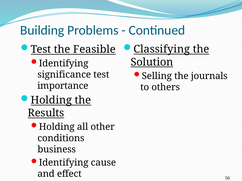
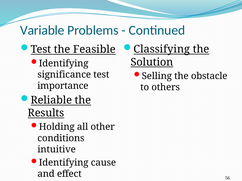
Building: Building -> Variable
journals: journals -> obstacle
Holding at (51, 100): Holding -> Reliable
business: business -> intuitive
